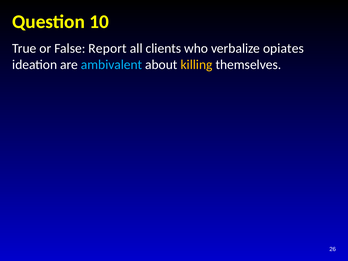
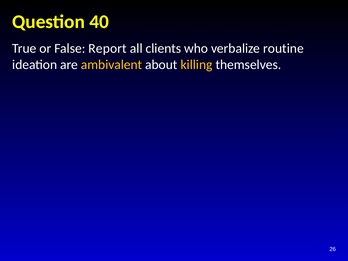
10: 10 -> 40
opiates: opiates -> routine
ambivalent colour: light blue -> yellow
